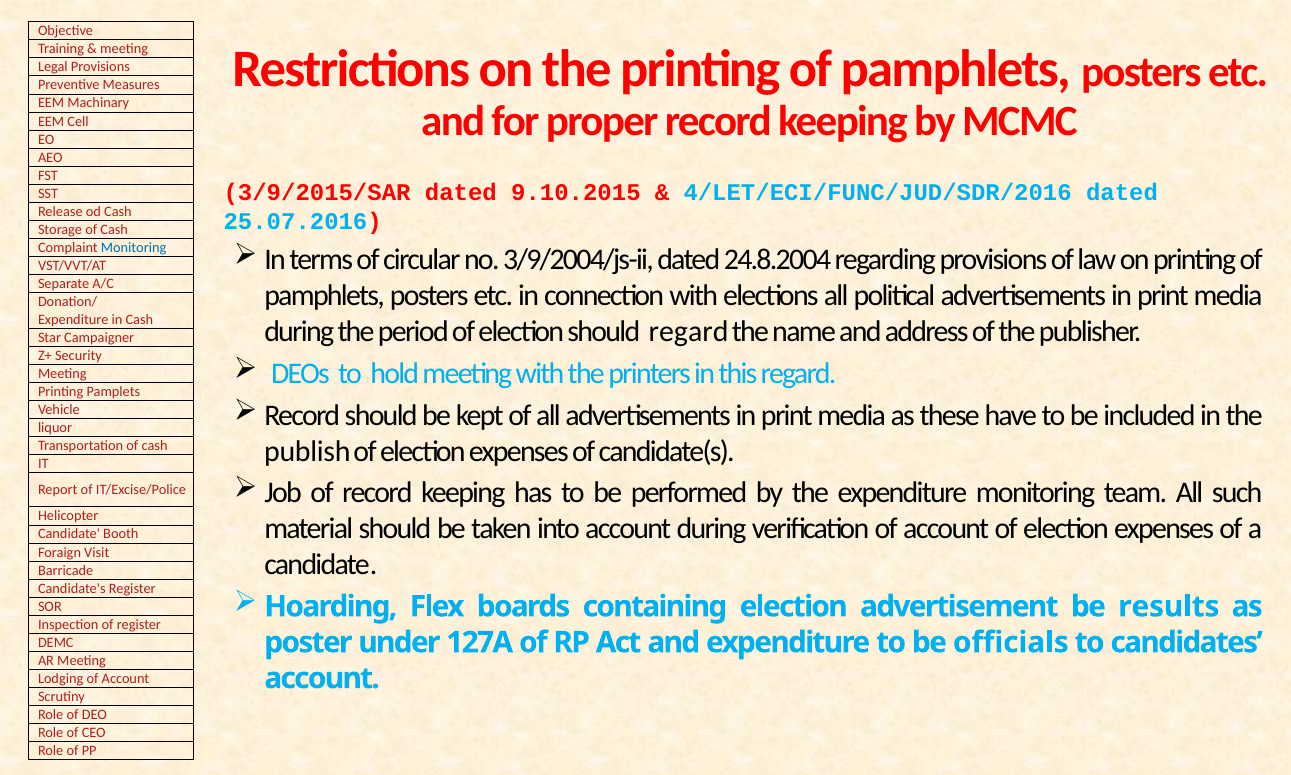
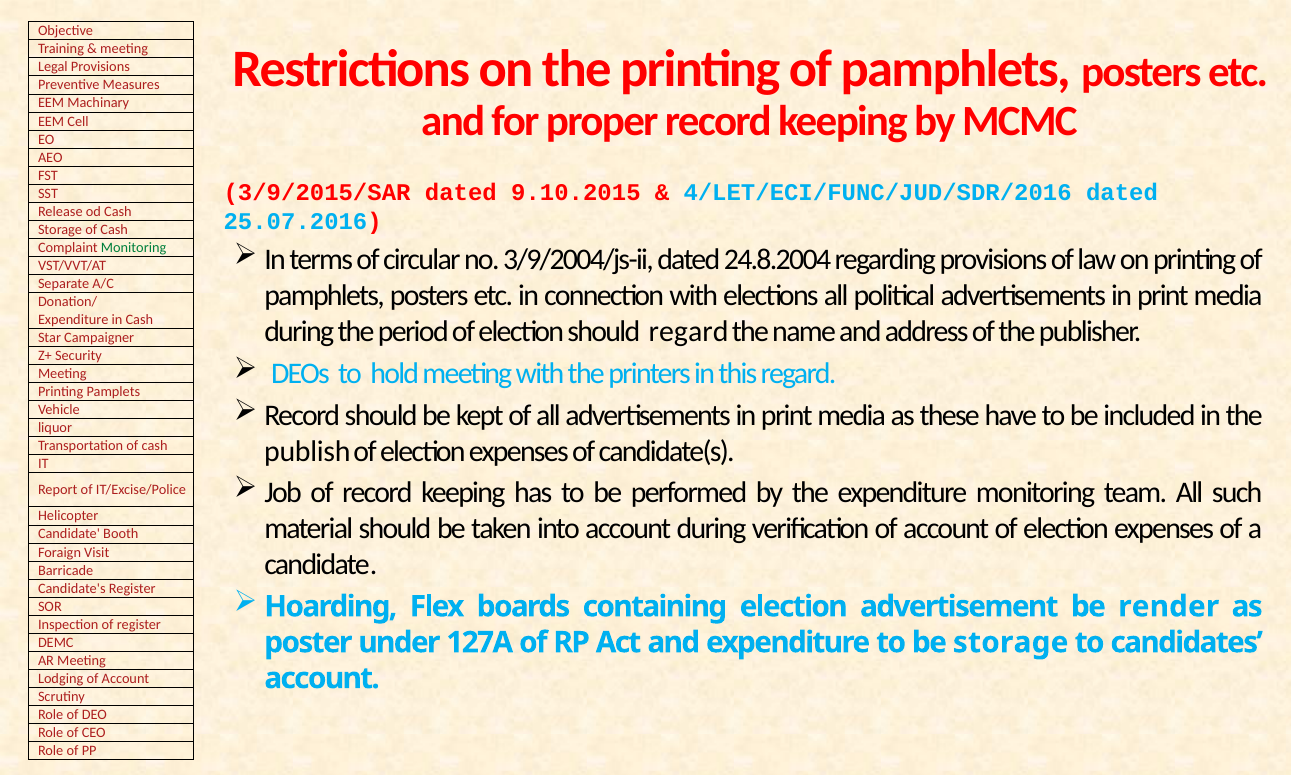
Monitoring at (134, 248) colour: blue -> green
results: results -> render
be officials: officials -> storage
